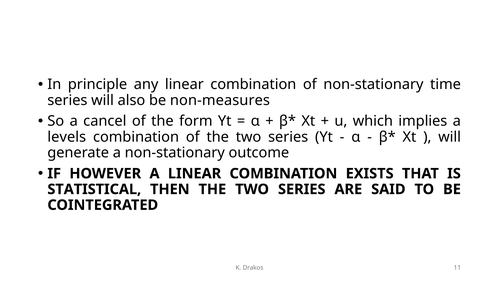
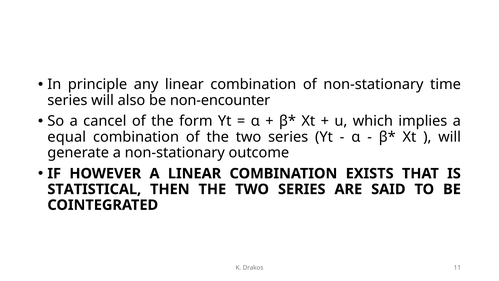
non-measures: non-measures -> non-encounter
levels: levels -> equal
